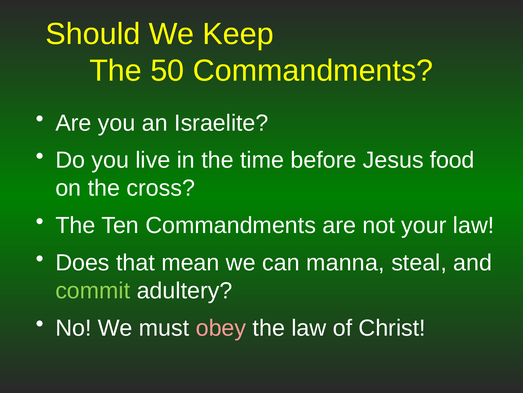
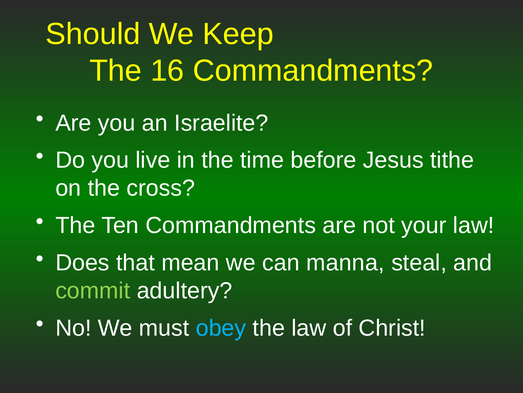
50: 50 -> 16
food: food -> tithe
obey colour: pink -> light blue
